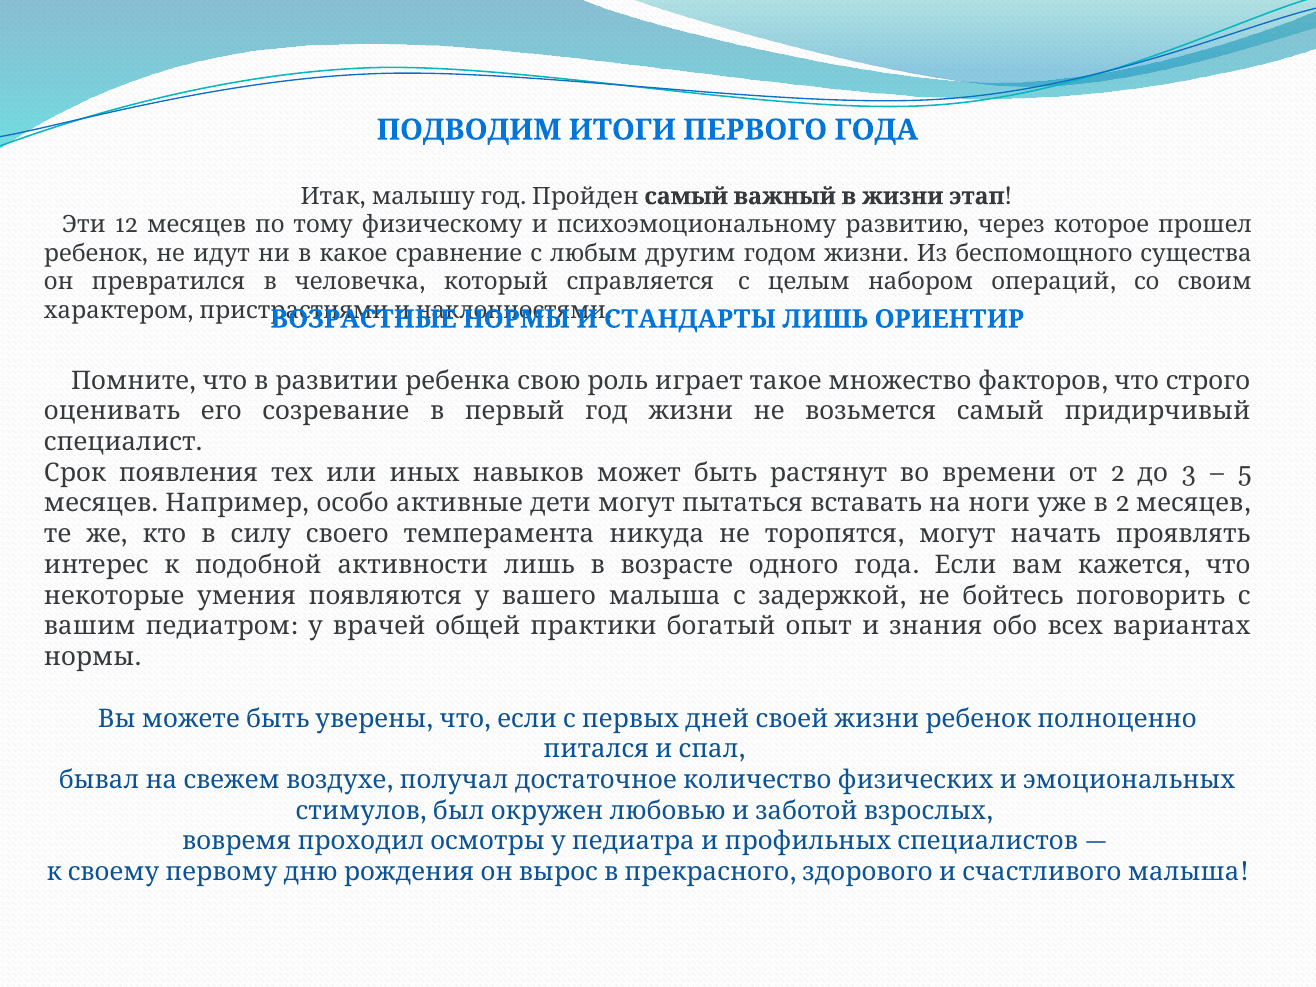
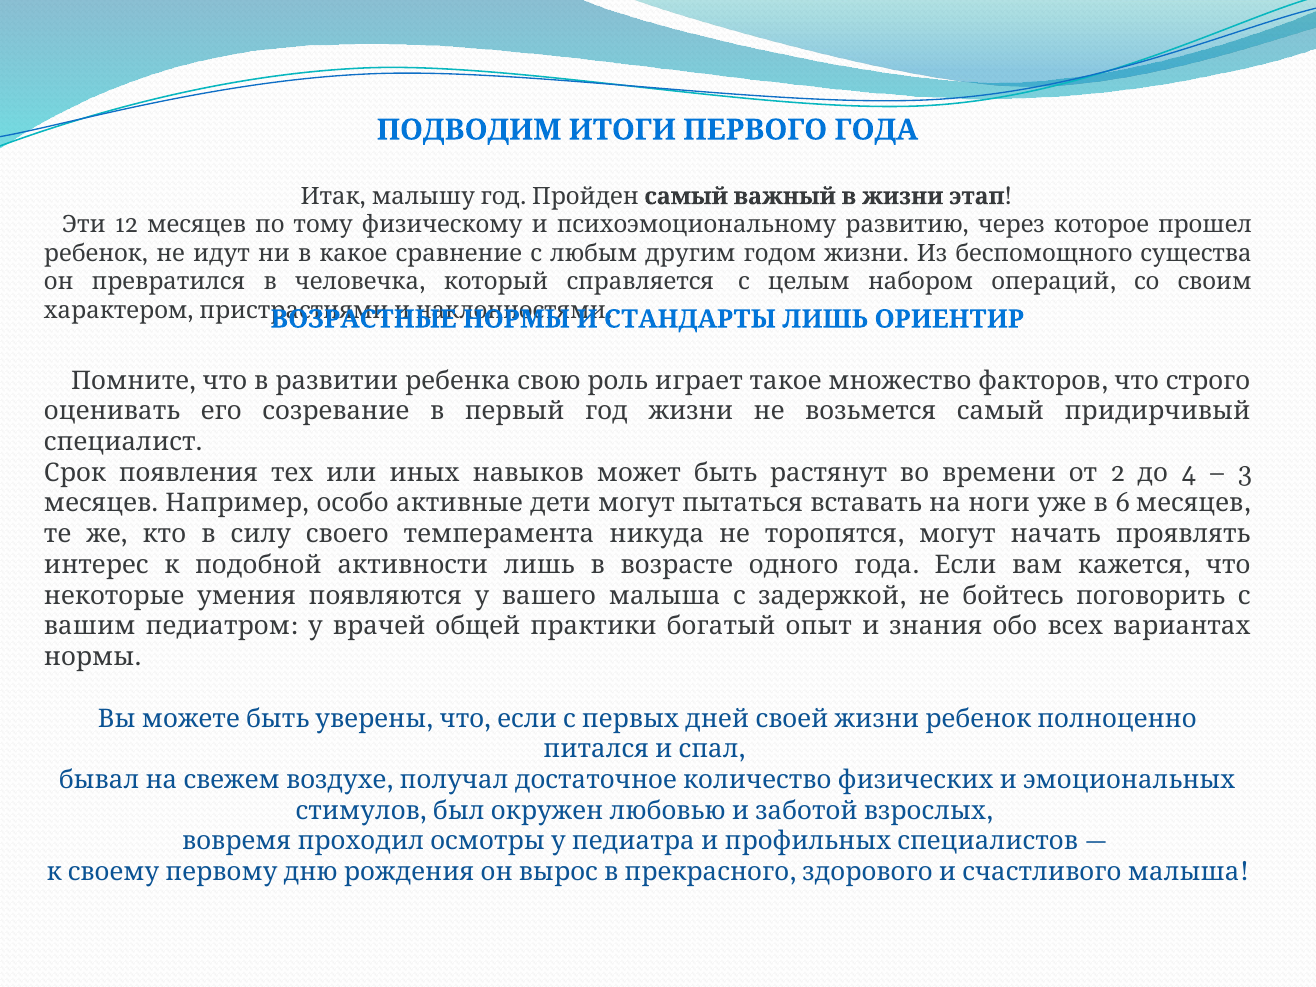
3: 3 -> 4
5: 5 -> 3
2 at (1123, 503): 2 -> 6
